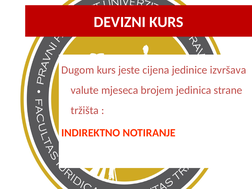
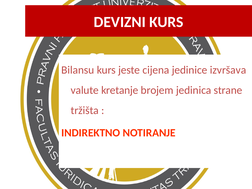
Dugom: Dugom -> Bilansu
mjeseca: mjeseca -> kretanje
